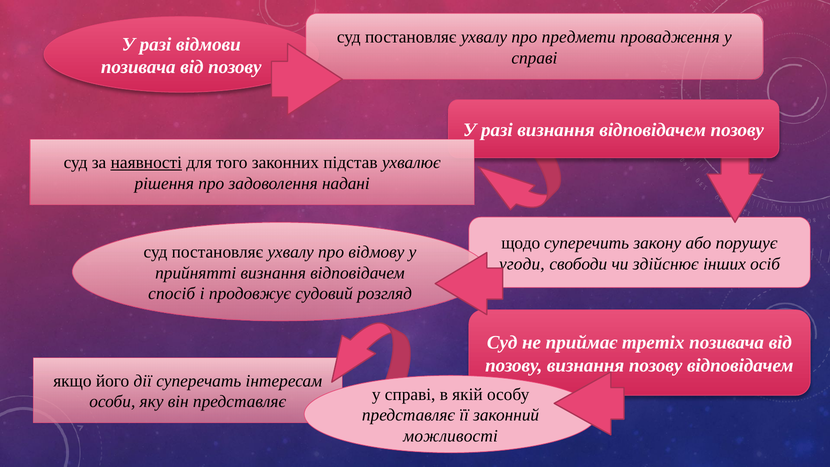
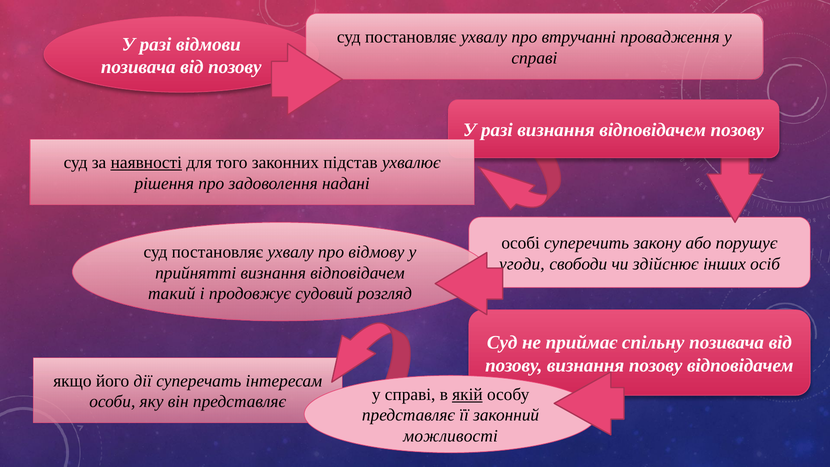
предмети: предмети -> втручанні
щодо: щодо -> особі
спосіб: спосіб -> такий
третіх: третіх -> спільну
якій underline: none -> present
